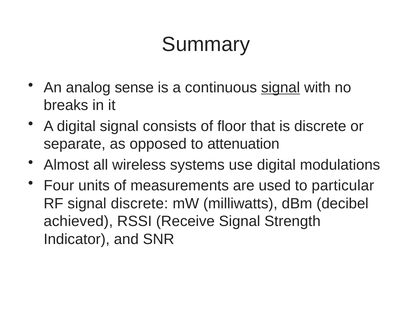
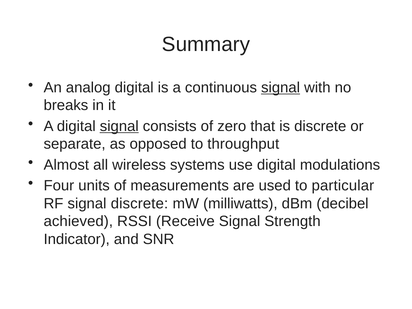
analog sense: sense -> digital
signal at (119, 126) underline: none -> present
floor: floor -> zero
attenuation: attenuation -> throughput
